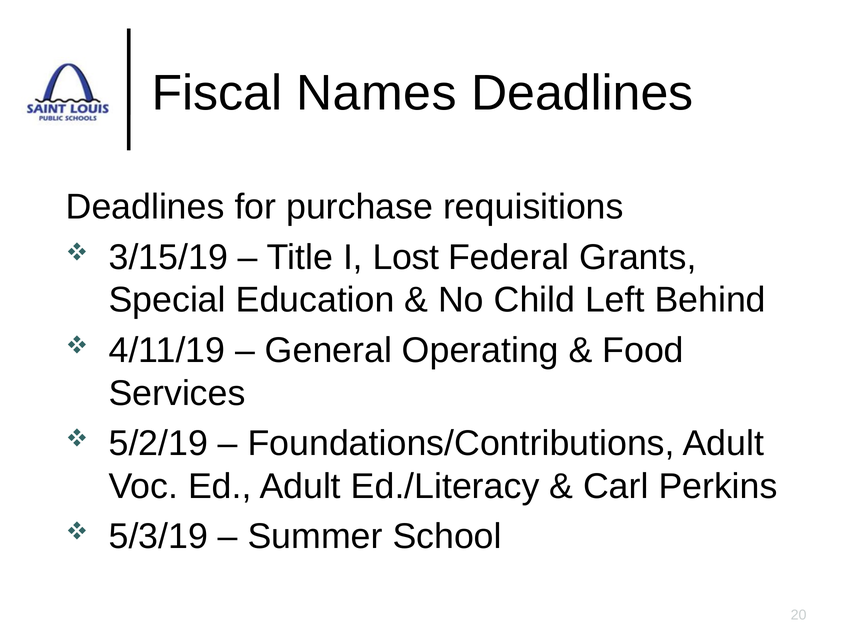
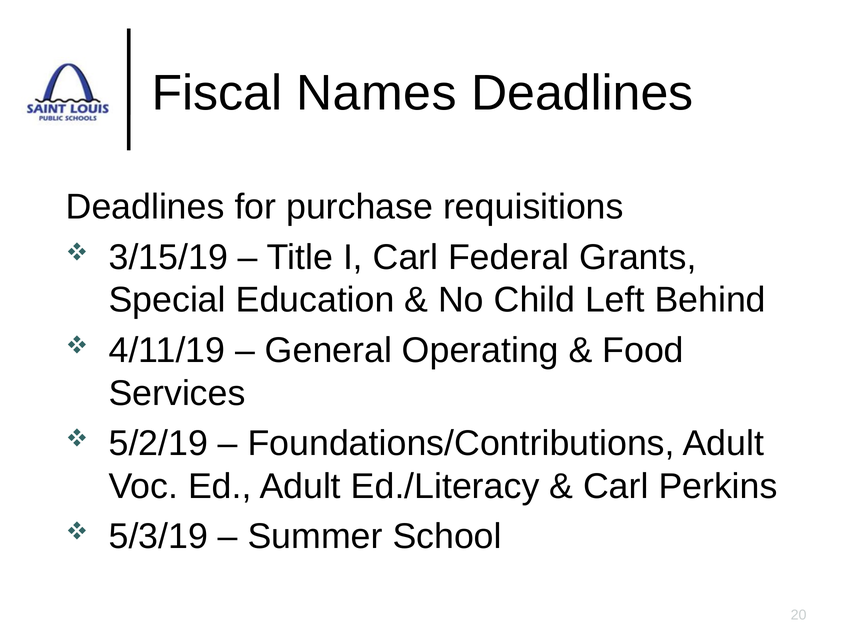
I Lost: Lost -> Carl
